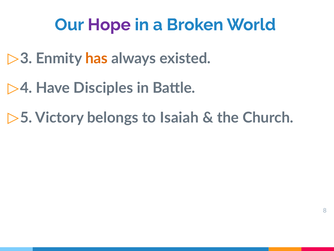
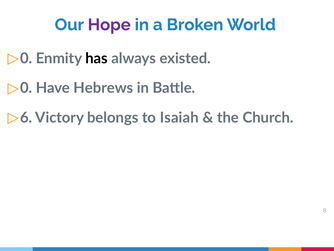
3 at (26, 58): 3 -> 0
has colour: orange -> black
4 at (26, 88): 4 -> 0
Disciples: Disciples -> Hebrews
5: 5 -> 6
